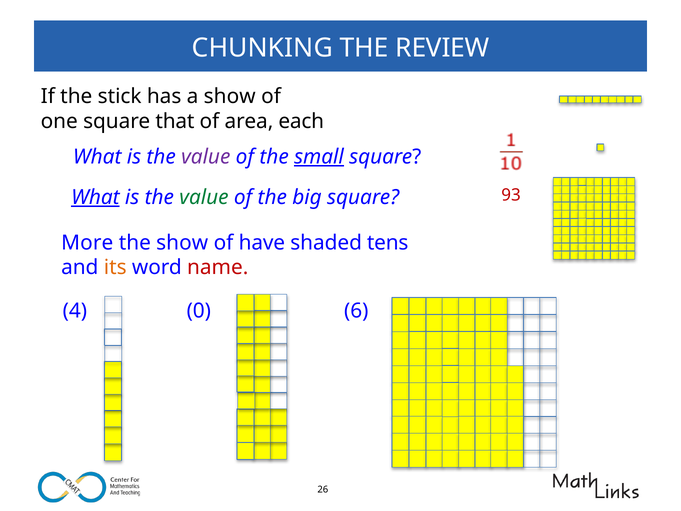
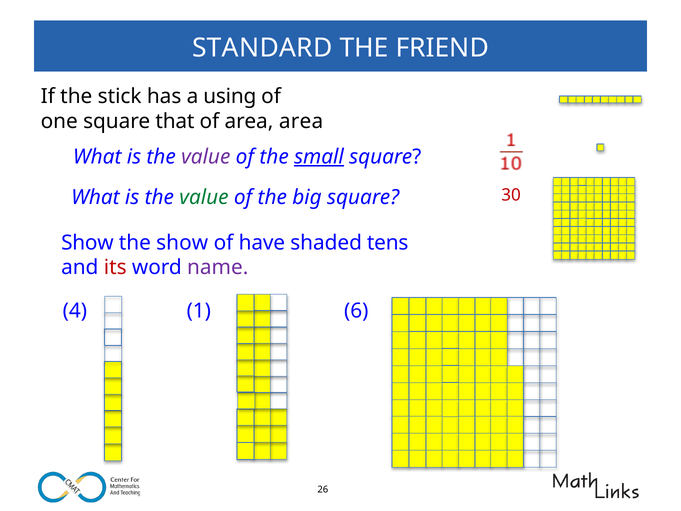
CHUNKING: CHUNKING -> STANDARD
REVIEW: REVIEW -> FRIEND
a show: show -> using
area each: each -> area
What at (95, 197) underline: present -> none
93: 93 -> 30
More at (87, 243): More -> Show
its colour: orange -> red
name colour: red -> purple
0: 0 -> 1
